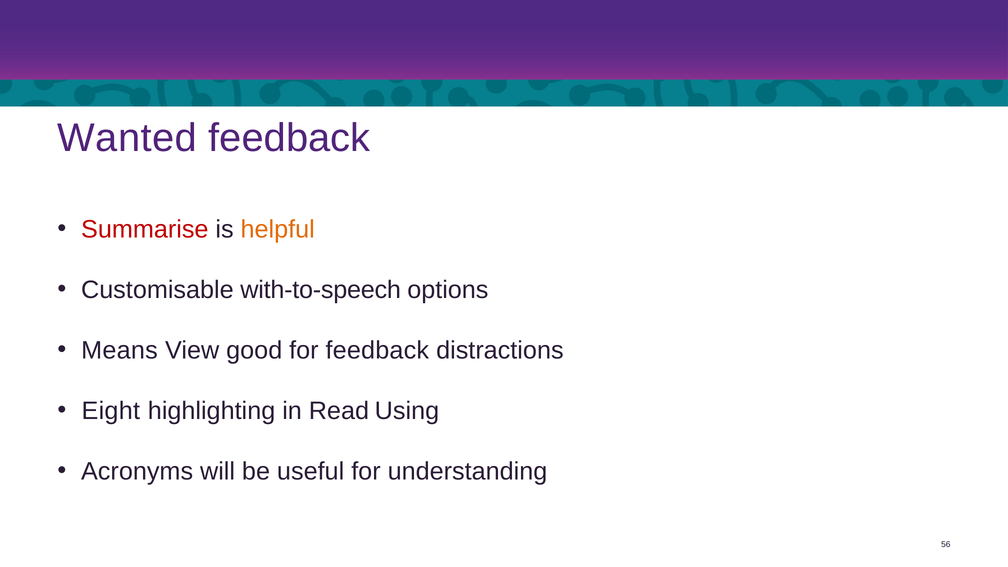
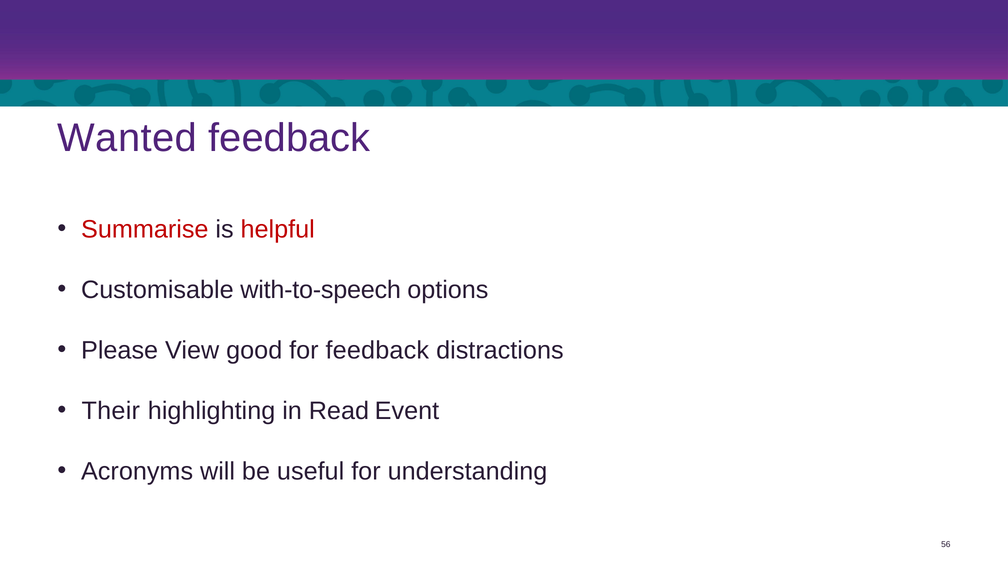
helpful colour: orange -> red
Means: Means -> Please
Eight: Eight -> Their
Using: Using -> Event
